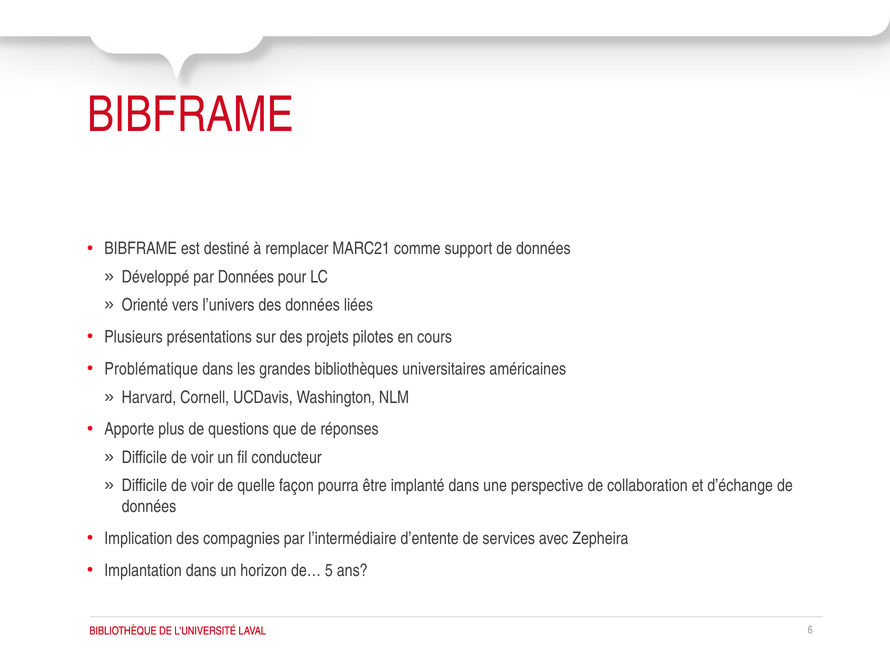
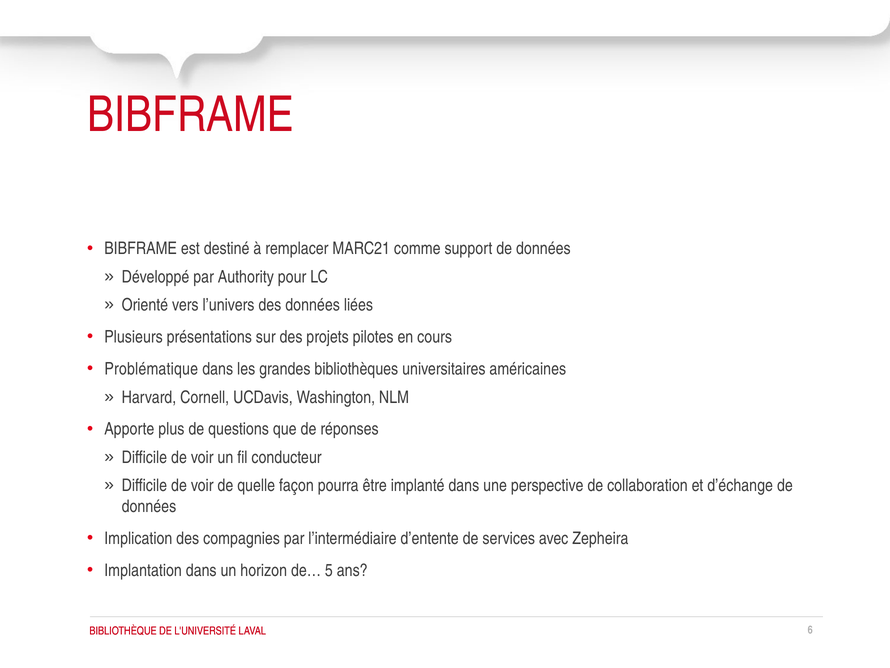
par Données: Données -> Authority
